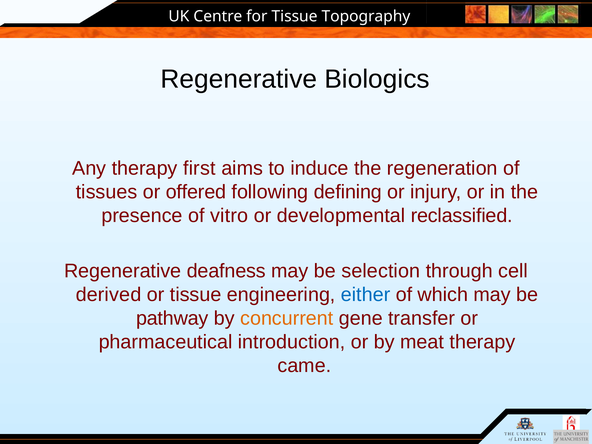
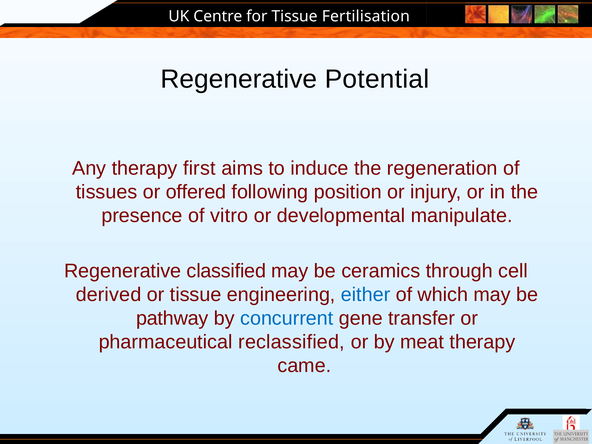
Topography: Topography -> Fertilisation
Biologics: Biologics -> Potential
defining: defining -> position
reclassified: reclassified -> manipulate
deafness: deafness -> classified
selection: selection -> ceramics
concurrent colour: orange -> blue
introduction: introduction -> reclassified
